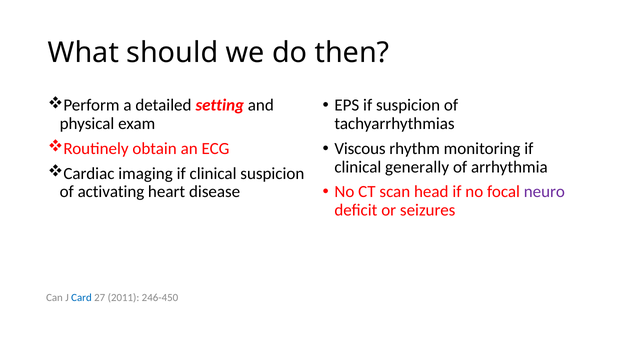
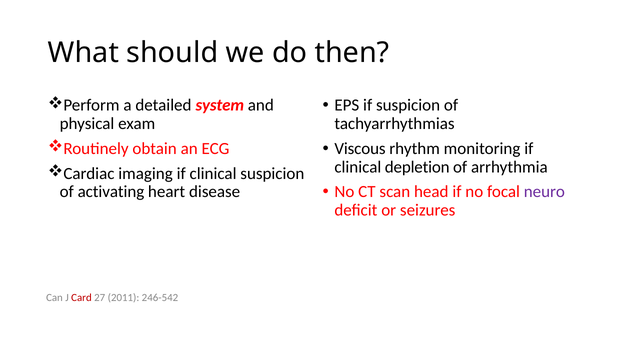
setting: setting -> system
generally: generally -> depletion
Card colour: blue -> red
246-450: 246-450 -> 246-542
